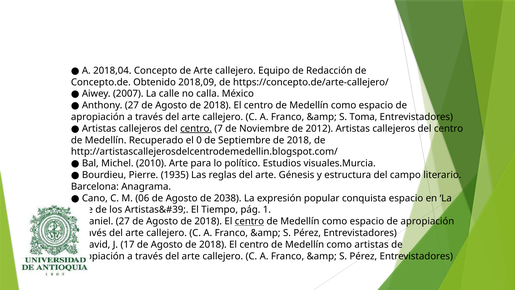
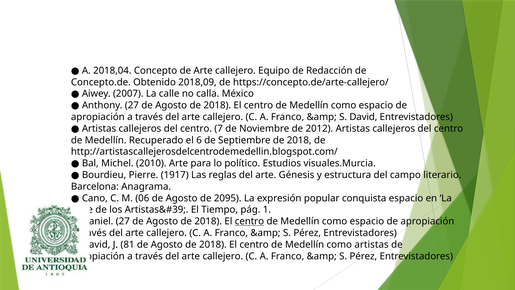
S Toma: Toma -> David
centro at (196, 128) underline: present -> none
0: 0 -> 6
1935: 1935 -> 1917
2038: 2038 -> 2095
17: 17 -> 81
